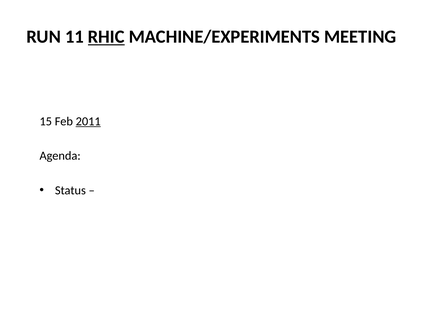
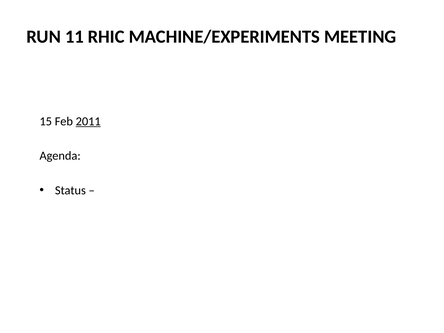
RHIC underline: present -> none
